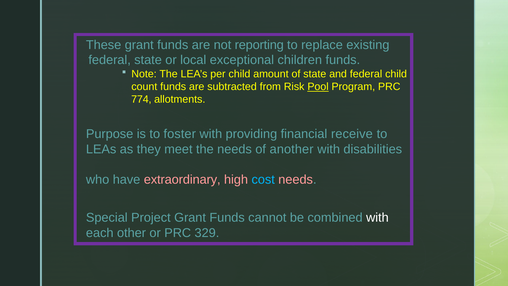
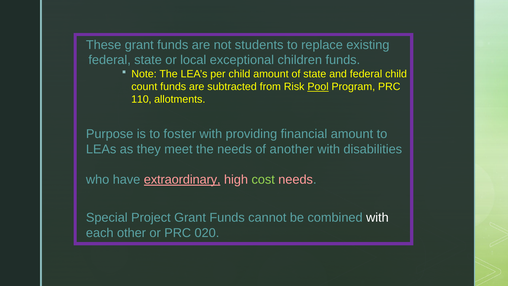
reporting: reporting -> students
774: 774 -> 110
financial receive: receive -> amount
extraordinary underline: none -> present
cost colour: light blue -> light green
329: 329 -> 020
